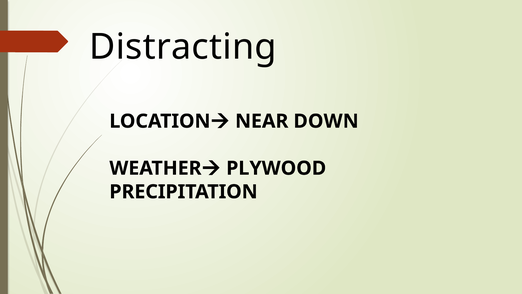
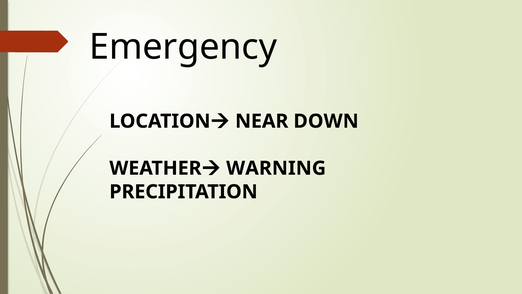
Distracting: Distracting -> Emergency
PLYWOOD: PLYWOOD -> WARNING
